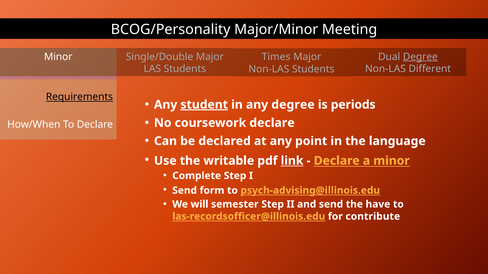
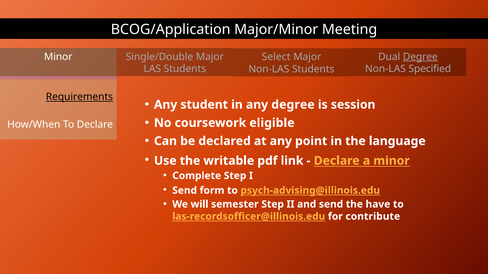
BCOG/Personality: BCOG/Personality -> BCOG/Application
Times: Times -> Select
Different: Different -> Specified
student underline: present -> none
periods: periods -> session
coursework declare: declare -> eligible
link underline: present -> none
